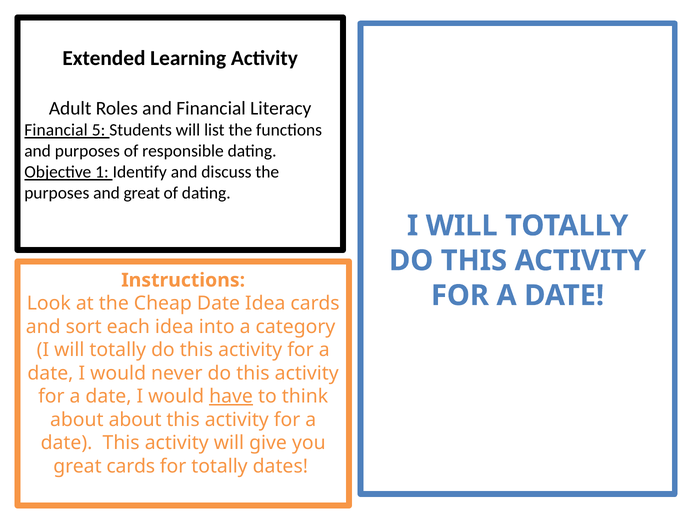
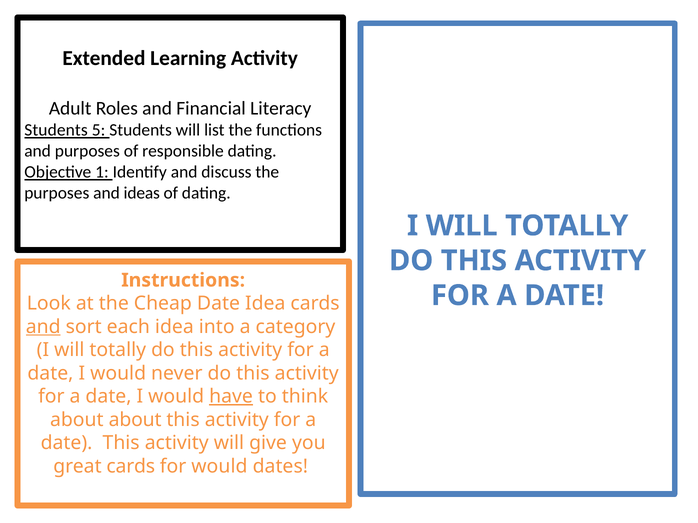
Financial at (56, 130): Financial -> Students
and great: great -> ideas
and at (43, 327) underline: none -> present
for totally: totally -> would
